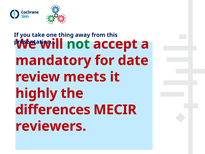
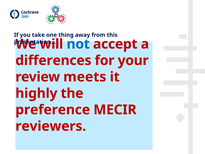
not colour: green -> blue
mandatory: mandatory -> differences
date: date -> your
differences: differences -> preference
